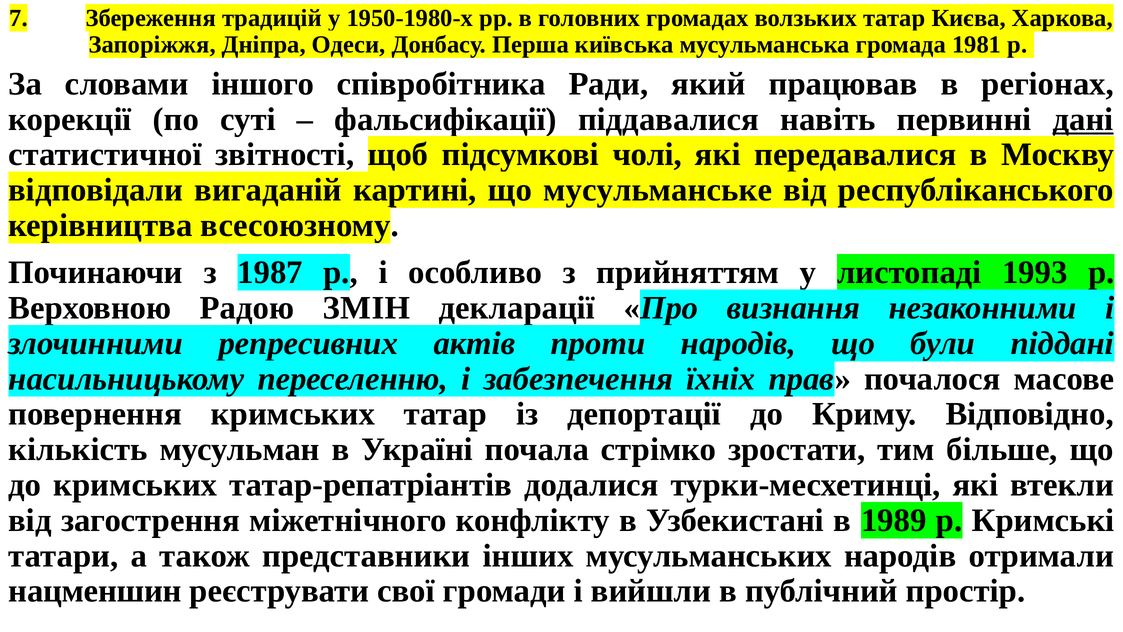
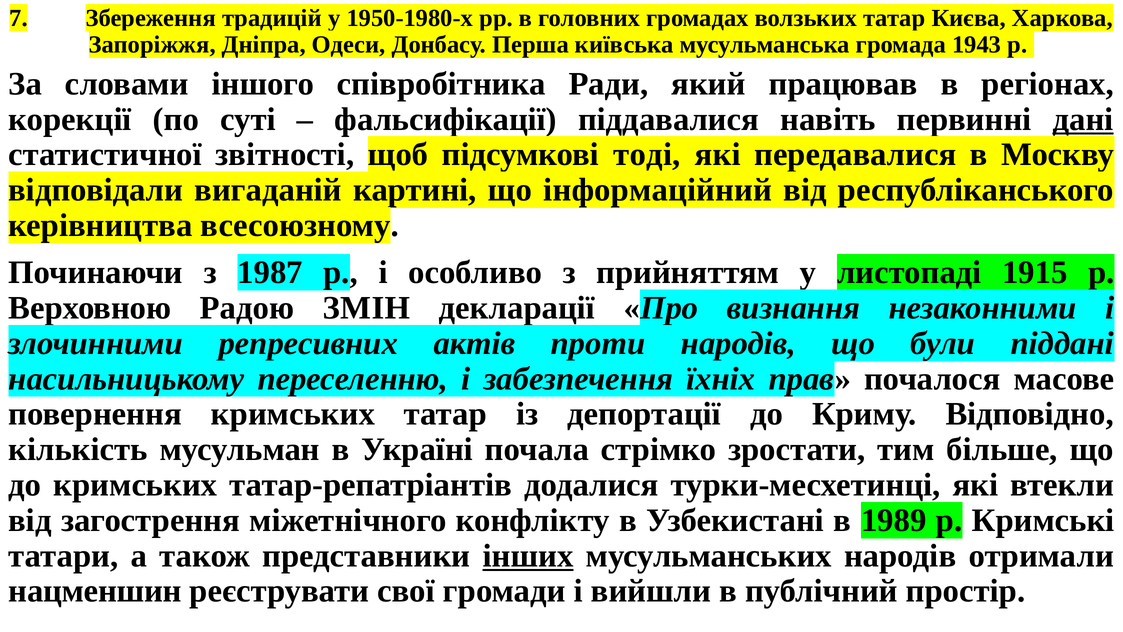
1981: 1981 -> 1943
чолі: чолі -> тоді
мусульманське: мусульманське -> інформаційний
1993: 1993 -> 1915
інших underline: none -> present
